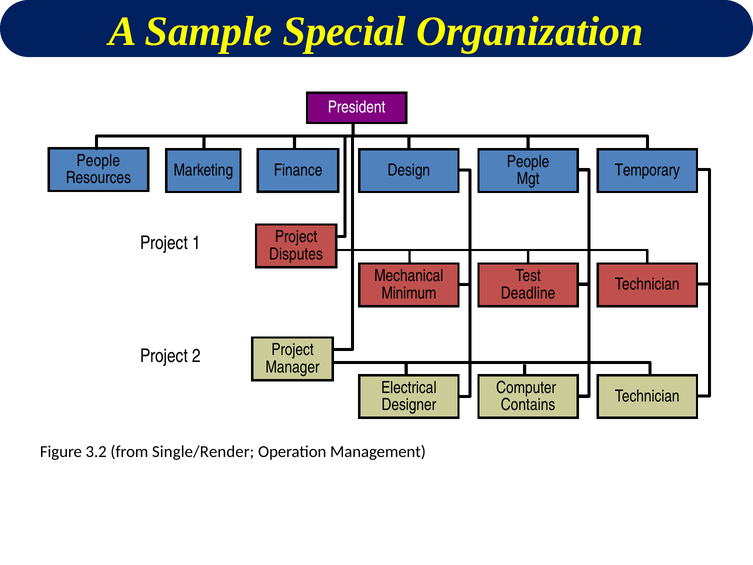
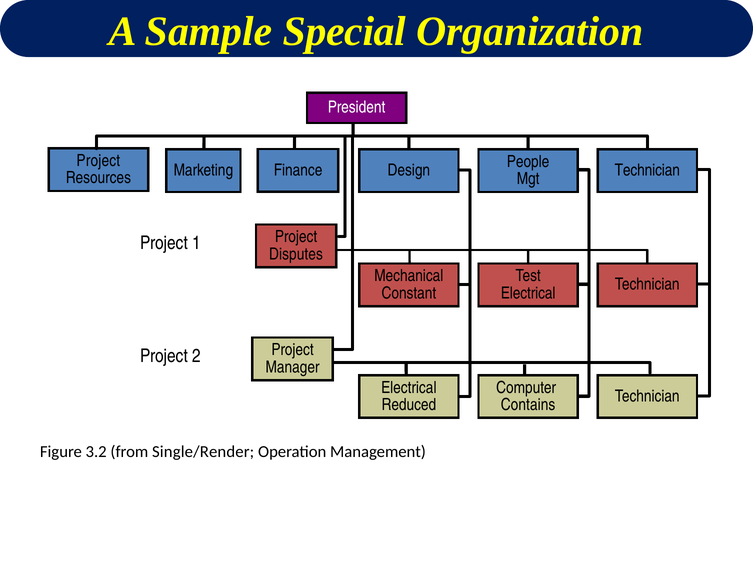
People at (98, 161): People -> Project
Temporary at (647, 170): Temporary -> Technician
Minimum: Minimum -> Constant
Deadline at (528, 293): Deadline -> Electrical
Designer: Designer -> Reduced
